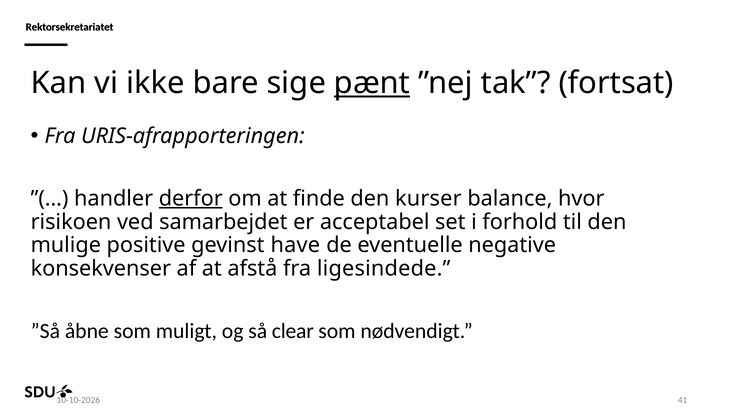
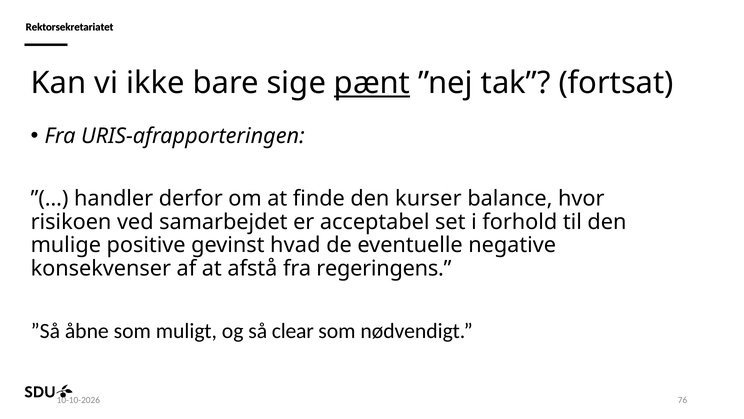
derfor underline: present -> none
have: have -> hvad
ligesindede: ligesindede -> regeringens
41: 41 -> 76
